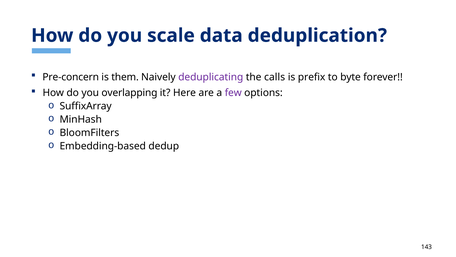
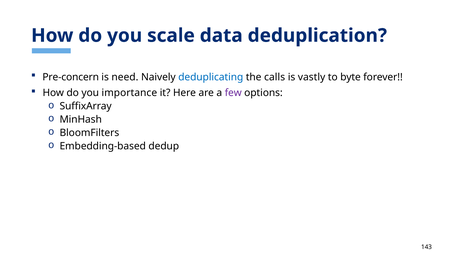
them: them -> need
deduplicating colour: purple -> blue
prefix: prefix -> vastly
overlapping: overlapping -> importance
